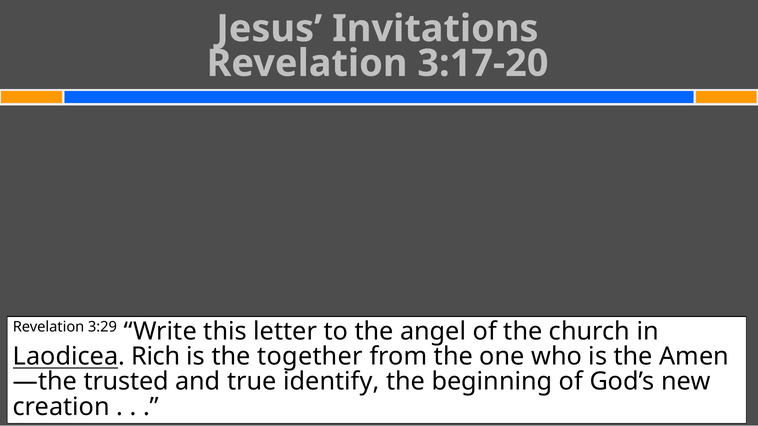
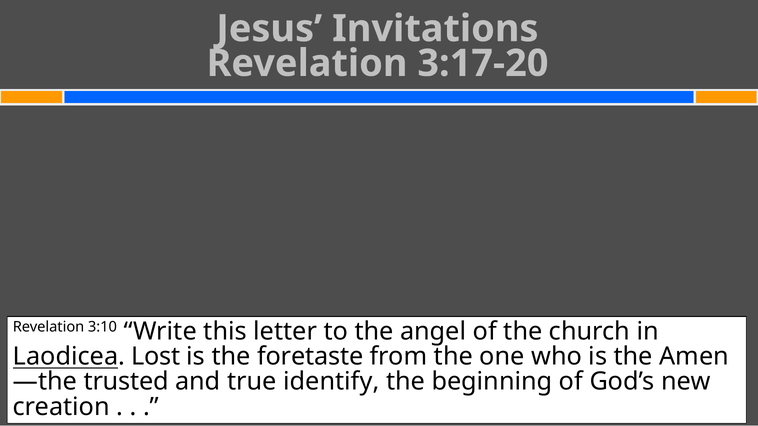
3:29: 3:29 -> 3:10
Rich: Rich -> Lost
together: together -> foretaste
